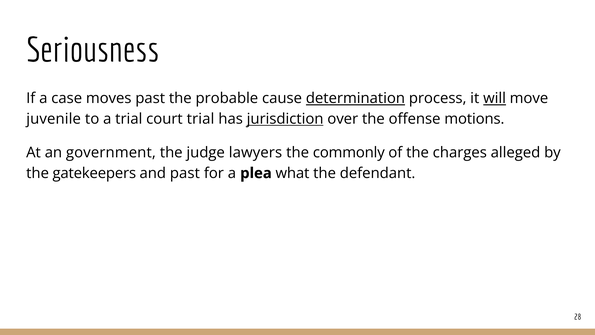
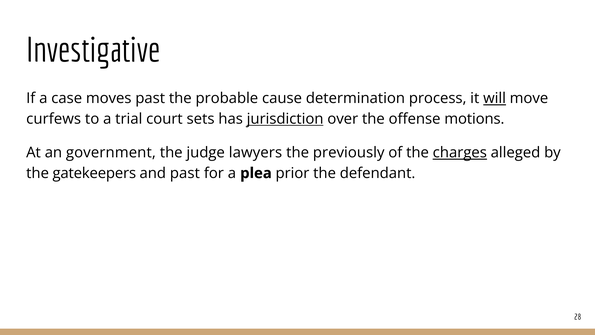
Seriousness: Seriousness -> Investigative
determination underline: present -> none
juvenile: juvenile -> curfews
court trial: trial -> sets
commonly: commonly -> previously
charges underline: none -> present
what: what -> prior
